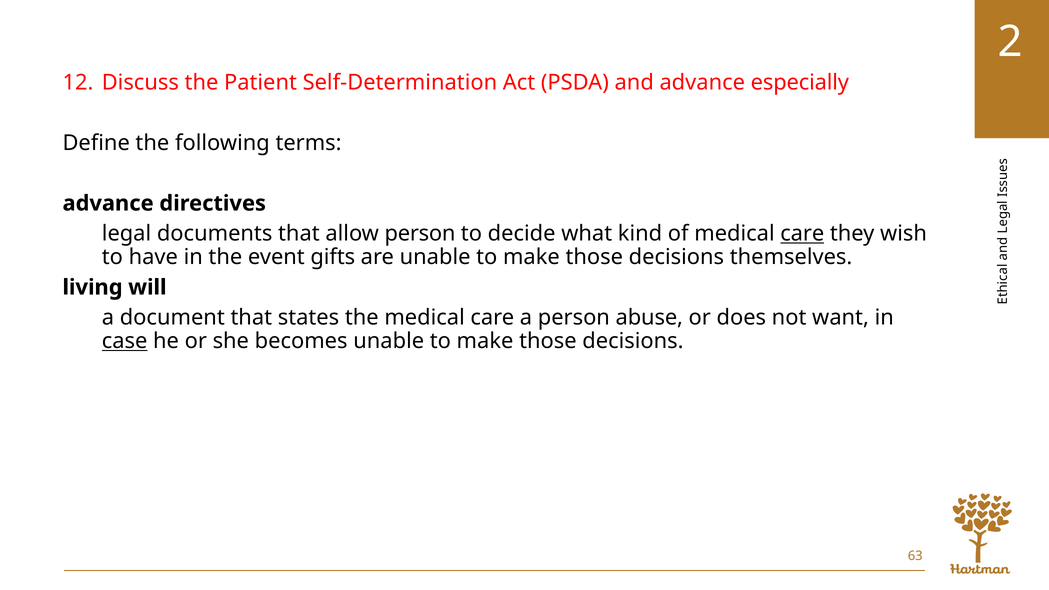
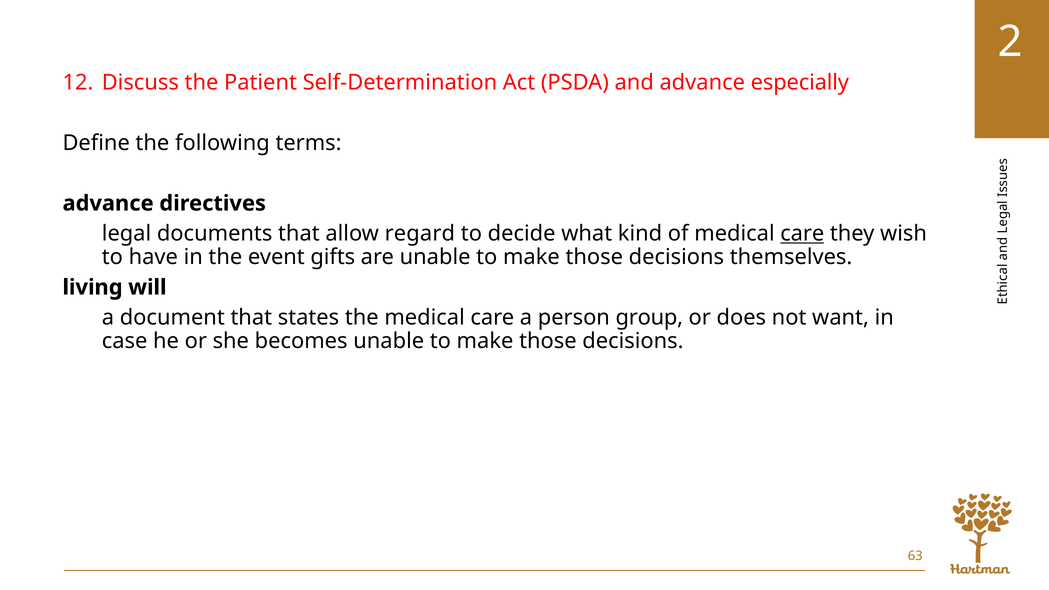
allow person: person -> regard
abuse: abuse -> group
case underline: present -> none
